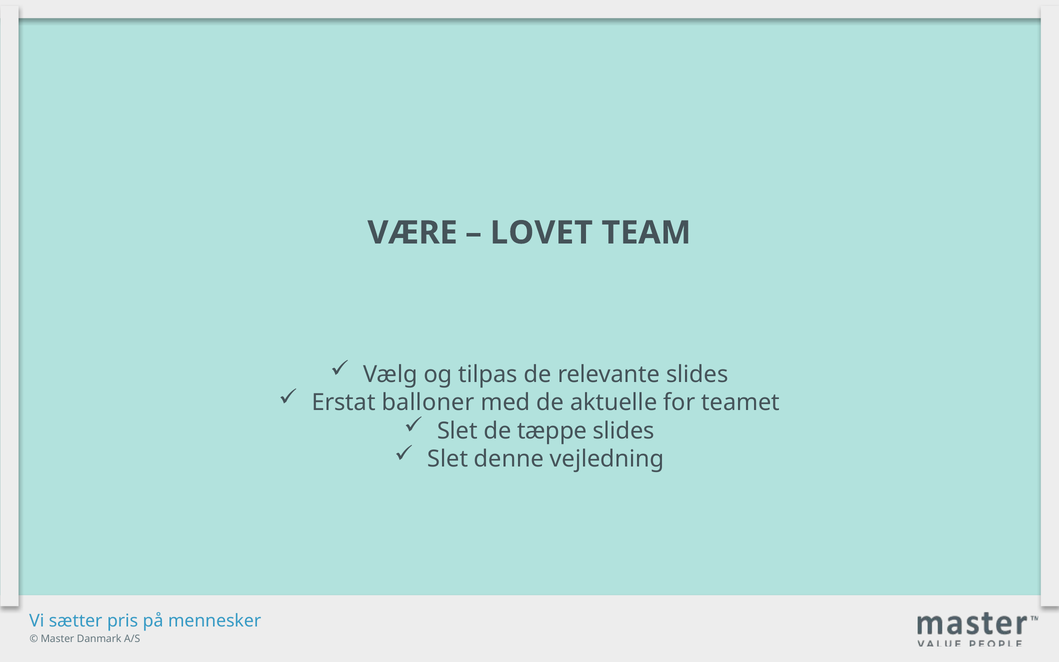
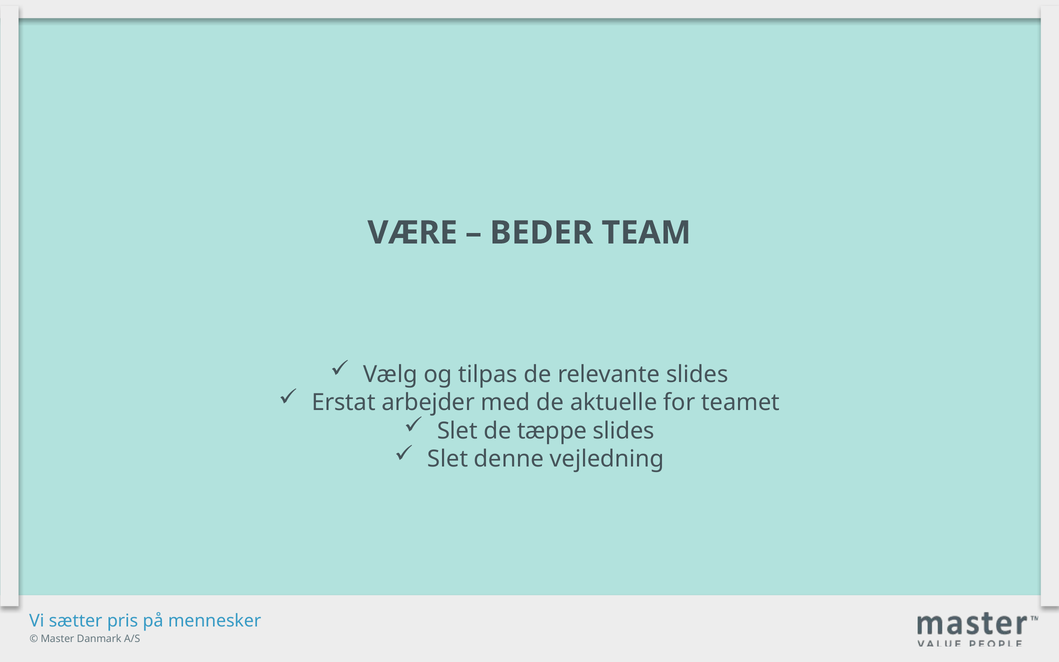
LOVET: LOVET -> BEDER
balloner: balloner -> arbejder
